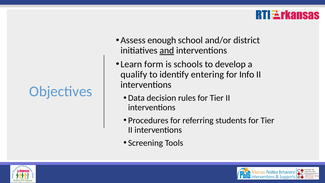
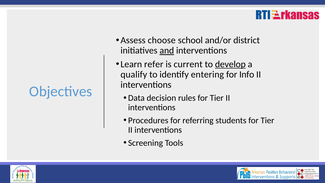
enough: enough -> choose
form: form -> refer
schools: schools -> current
develop underline: none -> present
